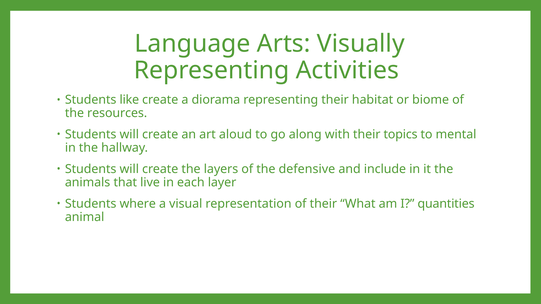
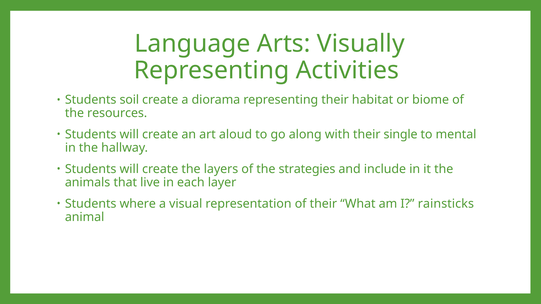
like: like -> soil
topics: topics -> single
defensive: defensive -> strategies
quantities: quantities -> rainsticks
